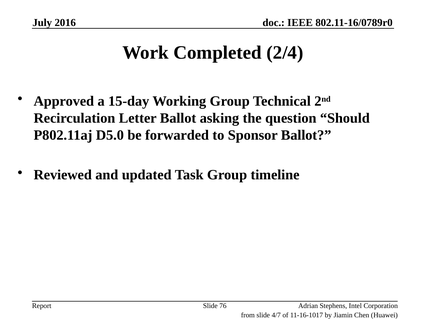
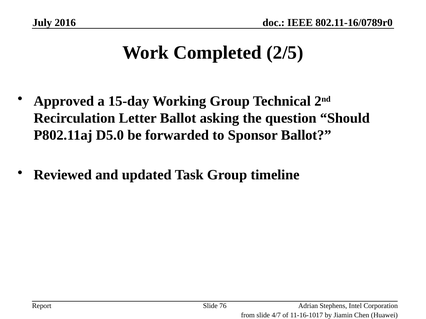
2/4: 2/4 -> 2/5
